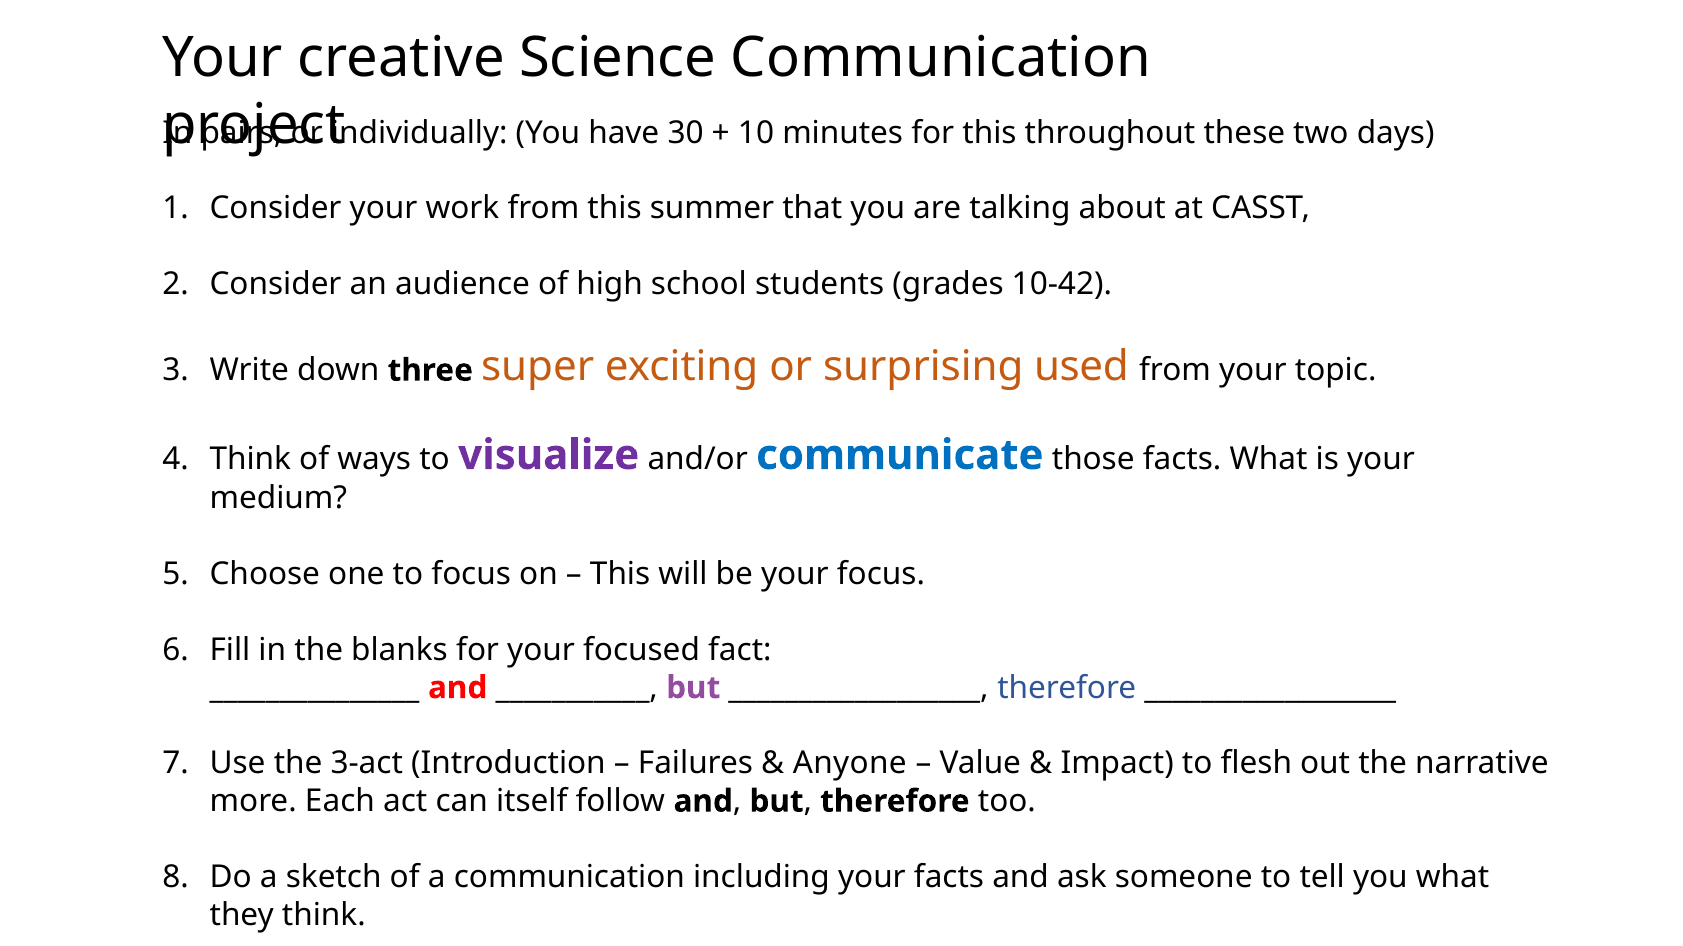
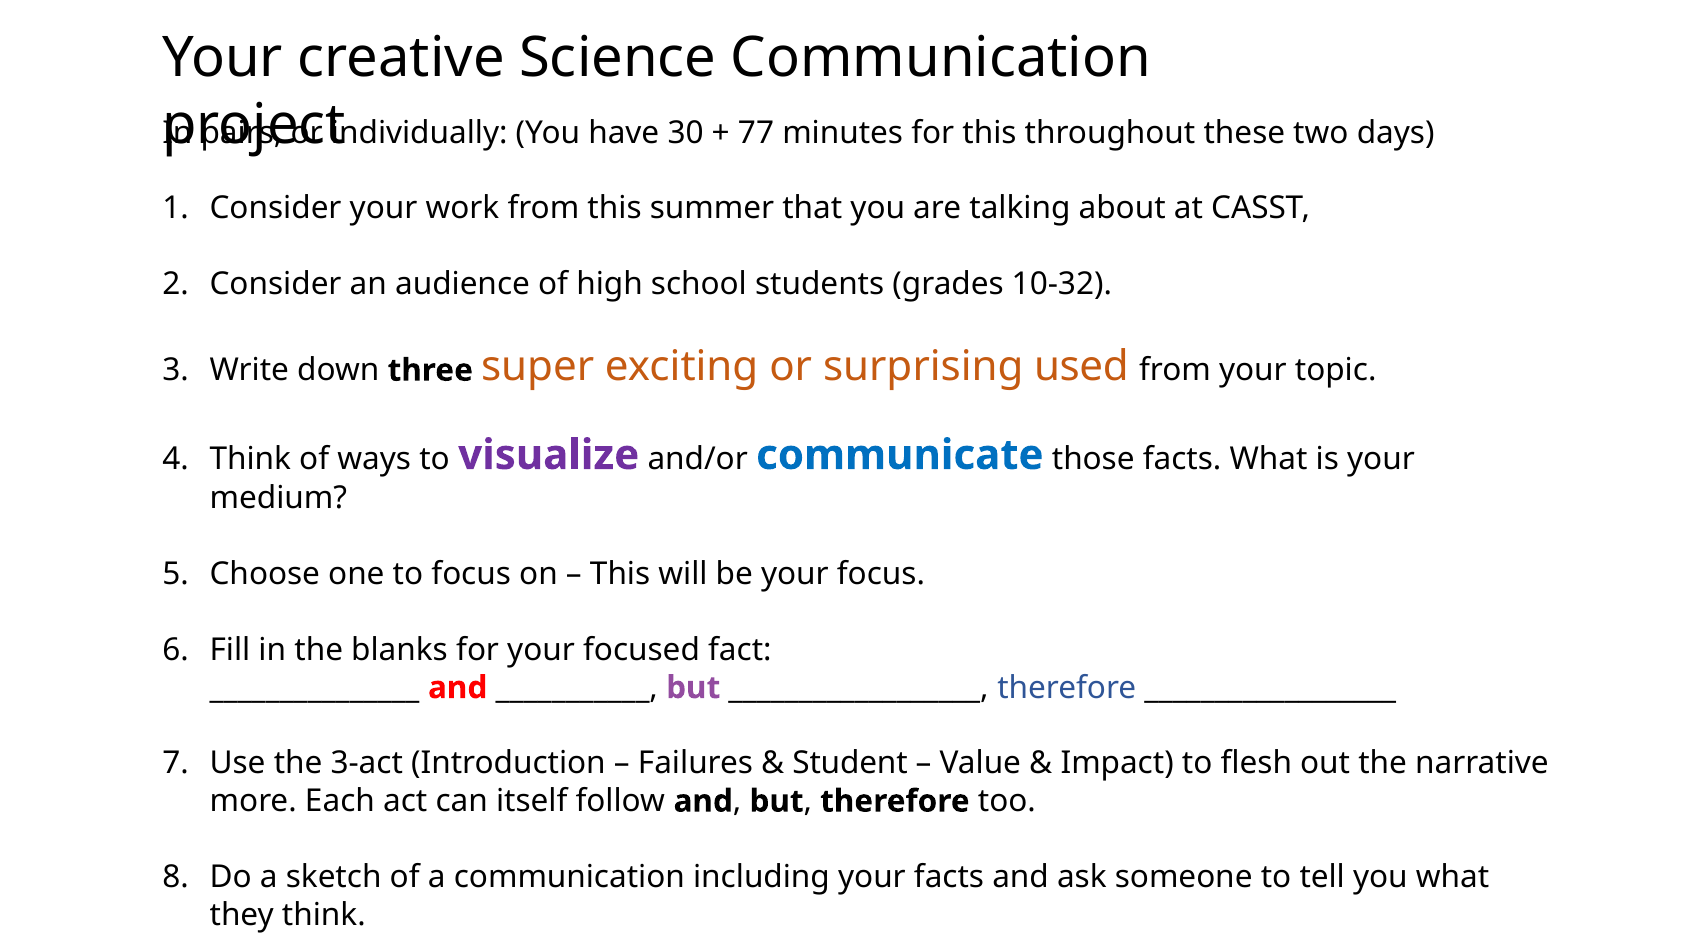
10: 10 -> 77
10-42: 10-42 -> 10-32
Anyone: Anyone -> Student
